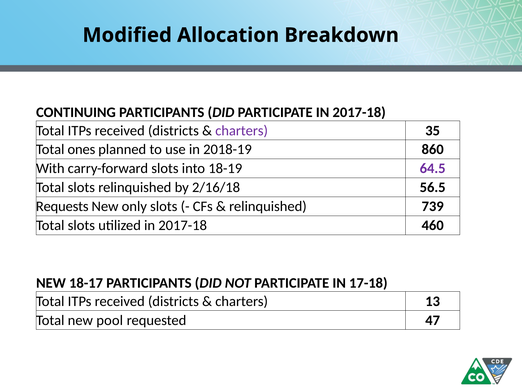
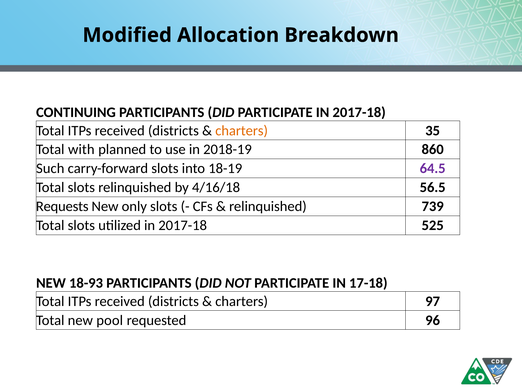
charters at (242, 131) colour: purple -> orange
ones: ones -> with
With: With -> Such
2/16/18: 2/16/18 -> 4/16/18
460: 460 -> 525
18-17: 18-17 -> 18-93
13: 13 -> 97
47: 47 -> 96
